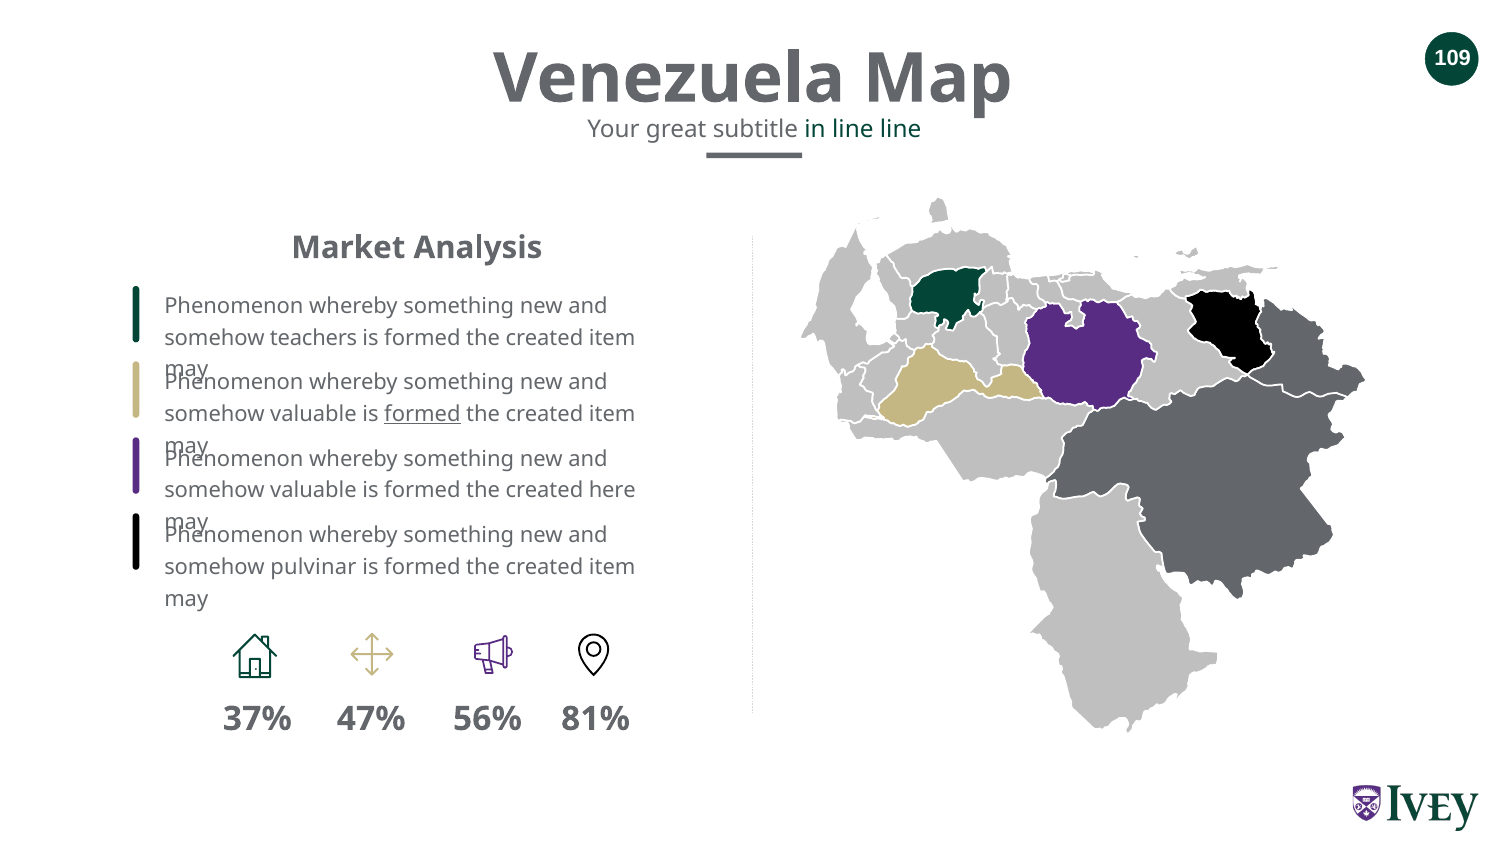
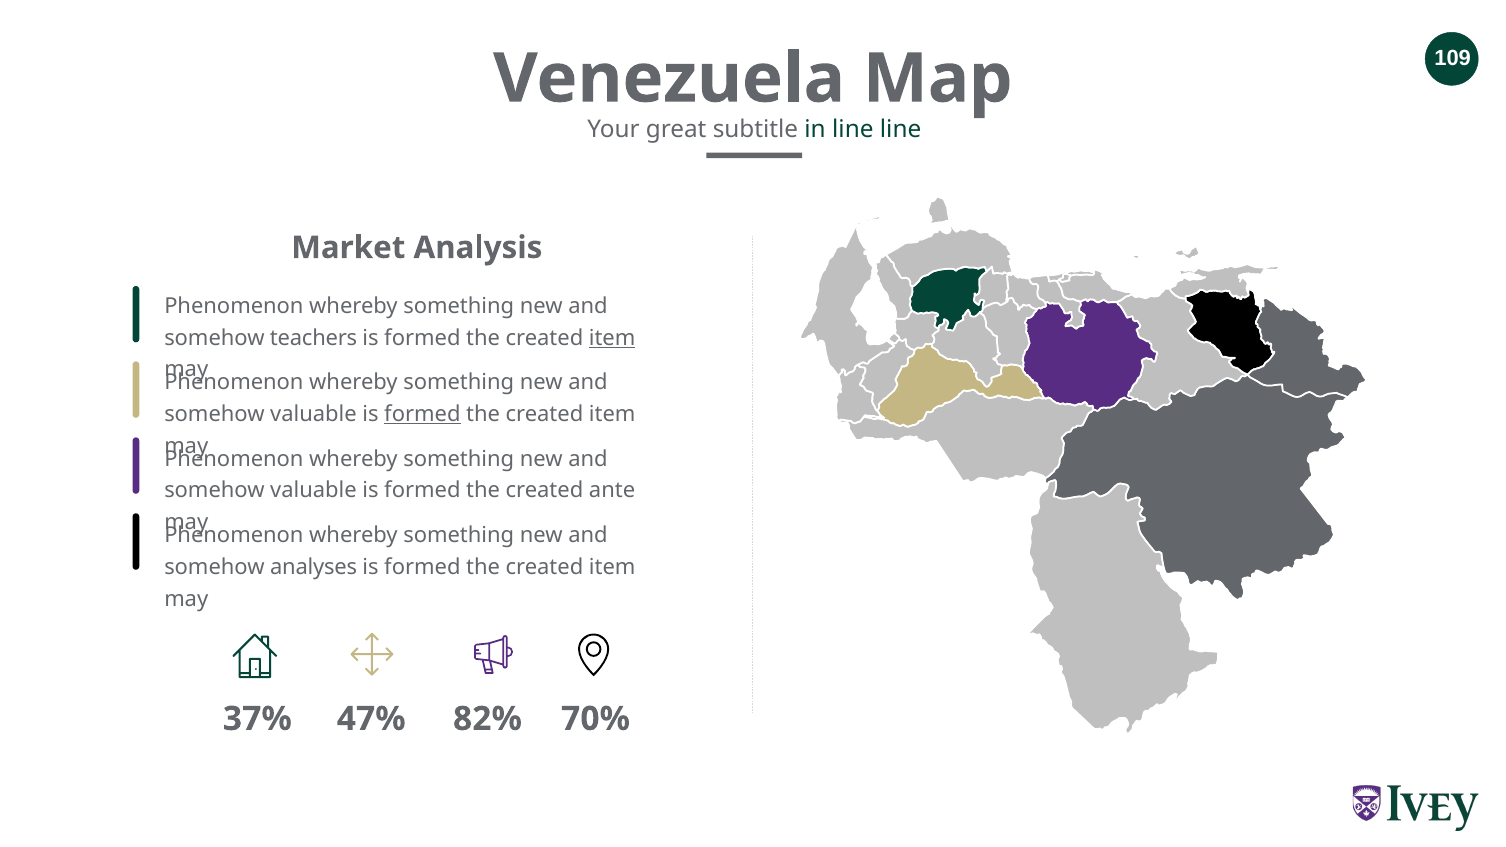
item at (612, 338) underline: none -> present
here: here -> ante
pulvinar: pulvinar -> analyses
56%: 56% -> 82%
81%: 81% -> 70%
